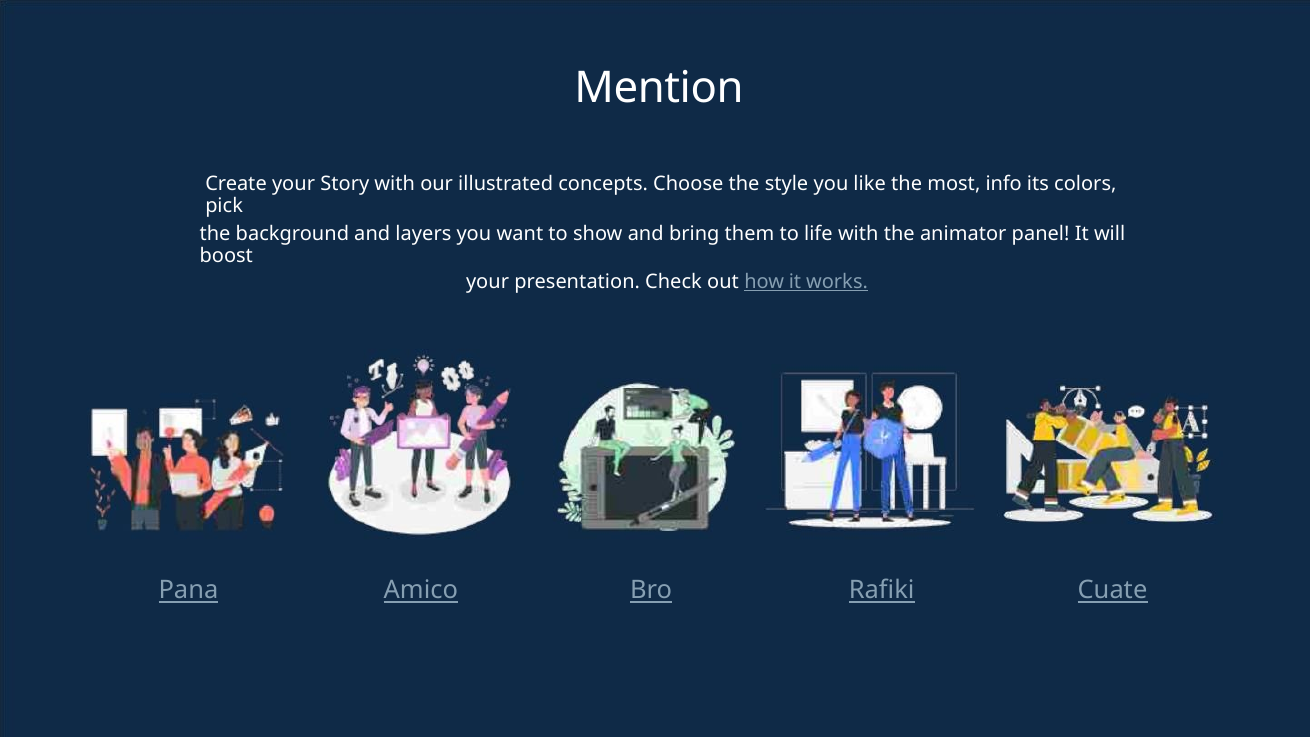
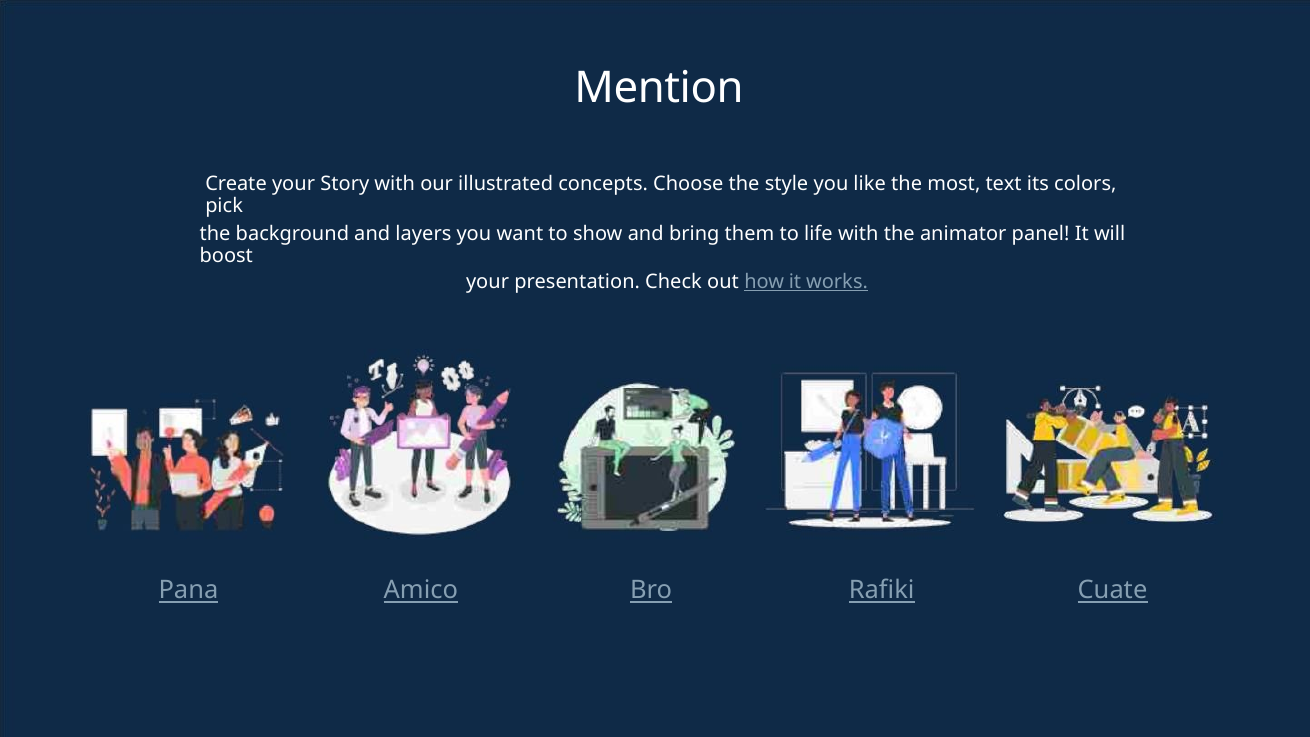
info: info -> text
